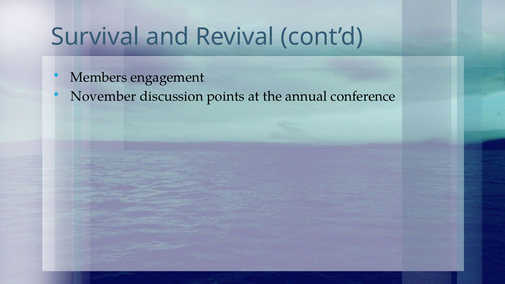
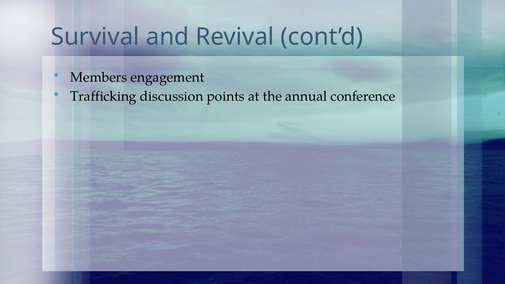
November: November -> Trafficking
